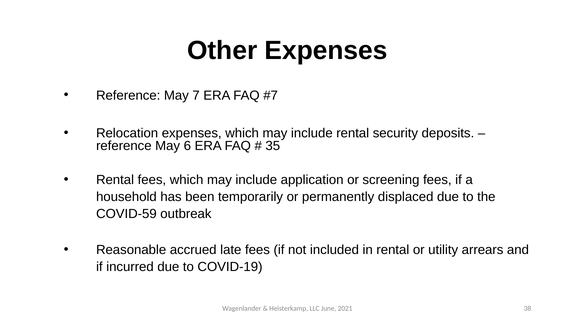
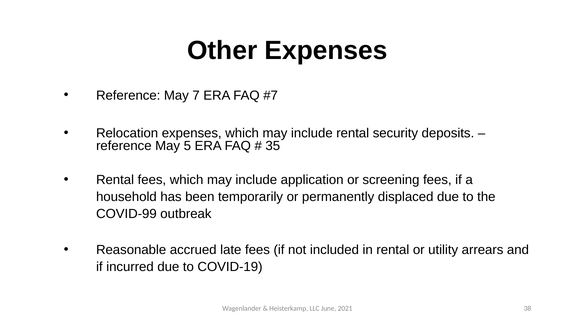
6: 6 -> 5
COVID-59: COVID-59 -> COVID-99
